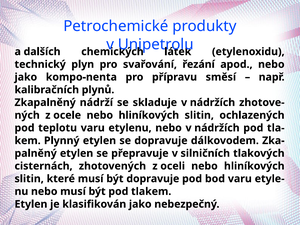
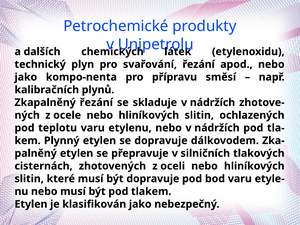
Zkapalněný nádrží: nádrží -> řezání
